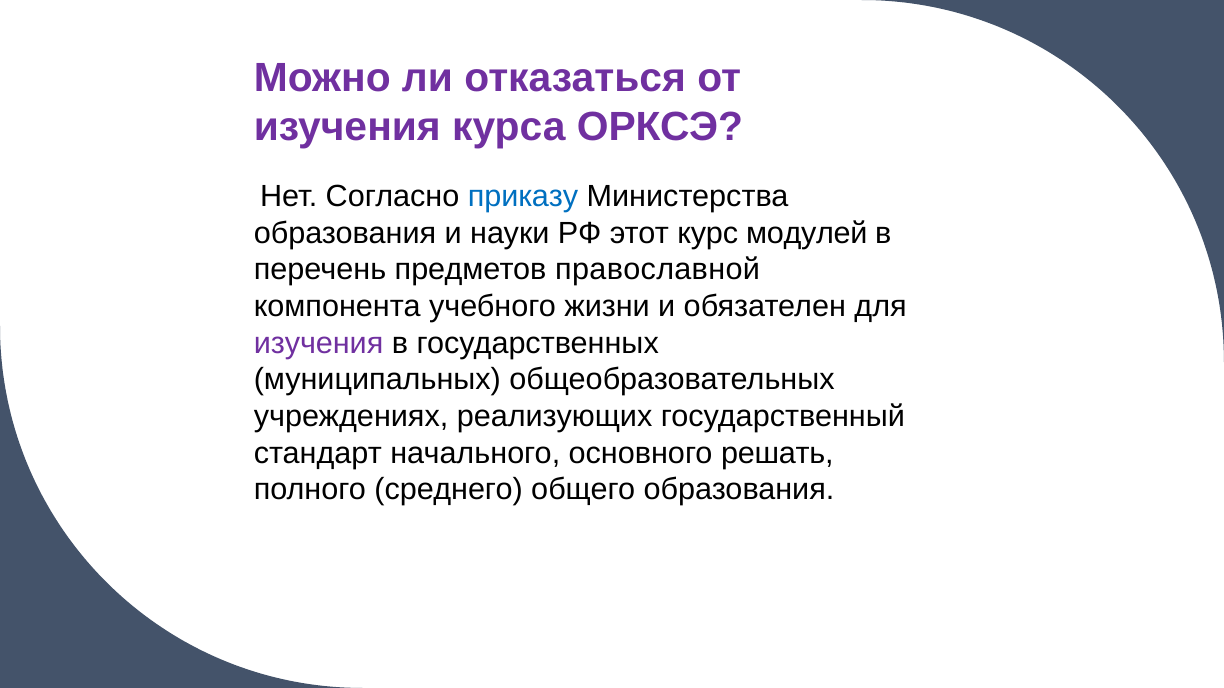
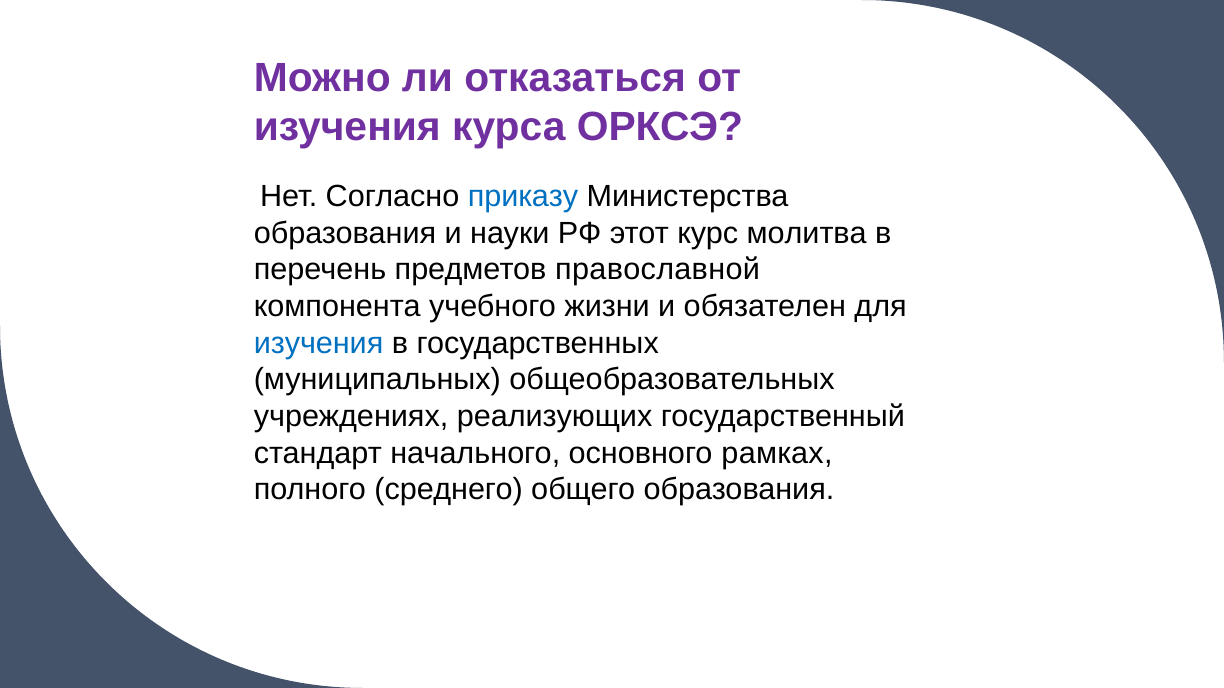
модулей: модулей -> молитва
изучения at (319, 343) colour: purple -> blue
решать: решать -> рамках
